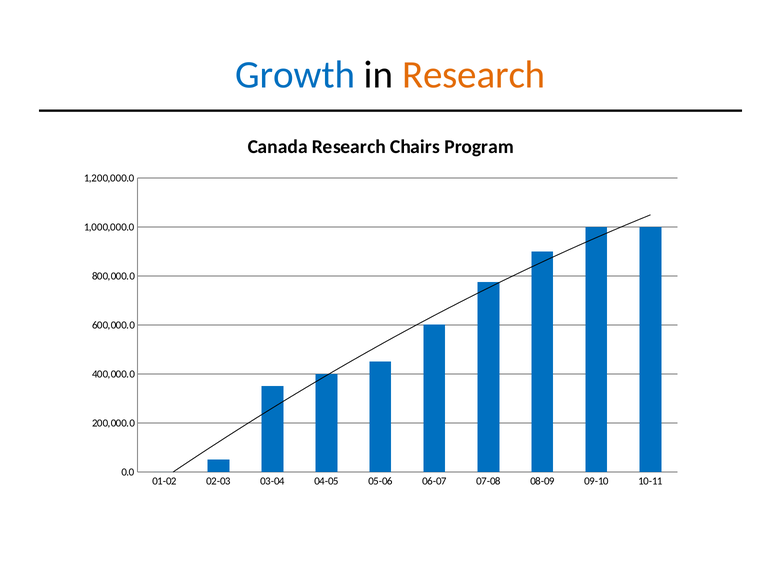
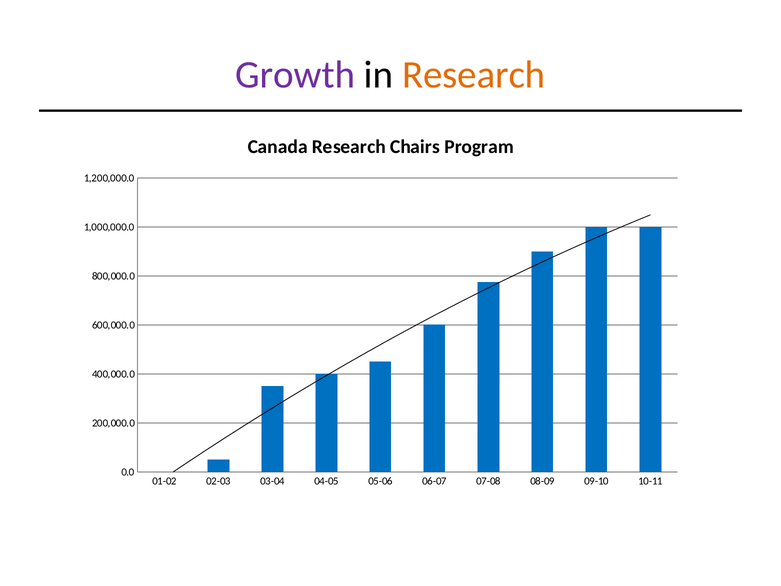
Growth colour: blue -> purple
